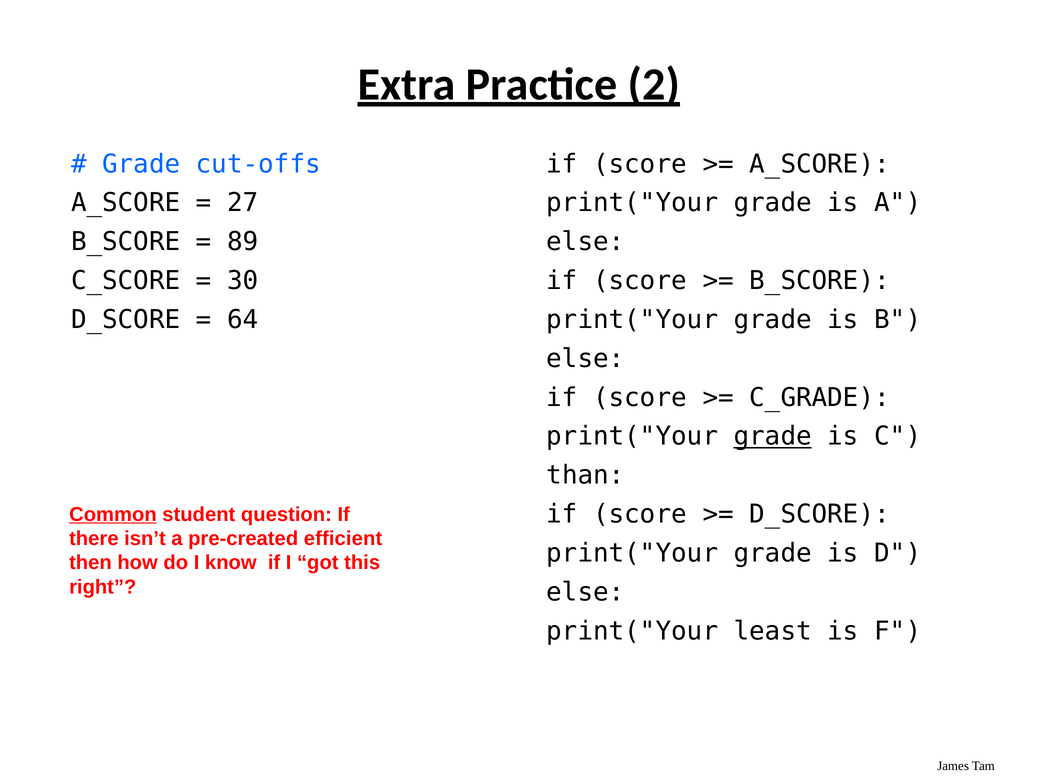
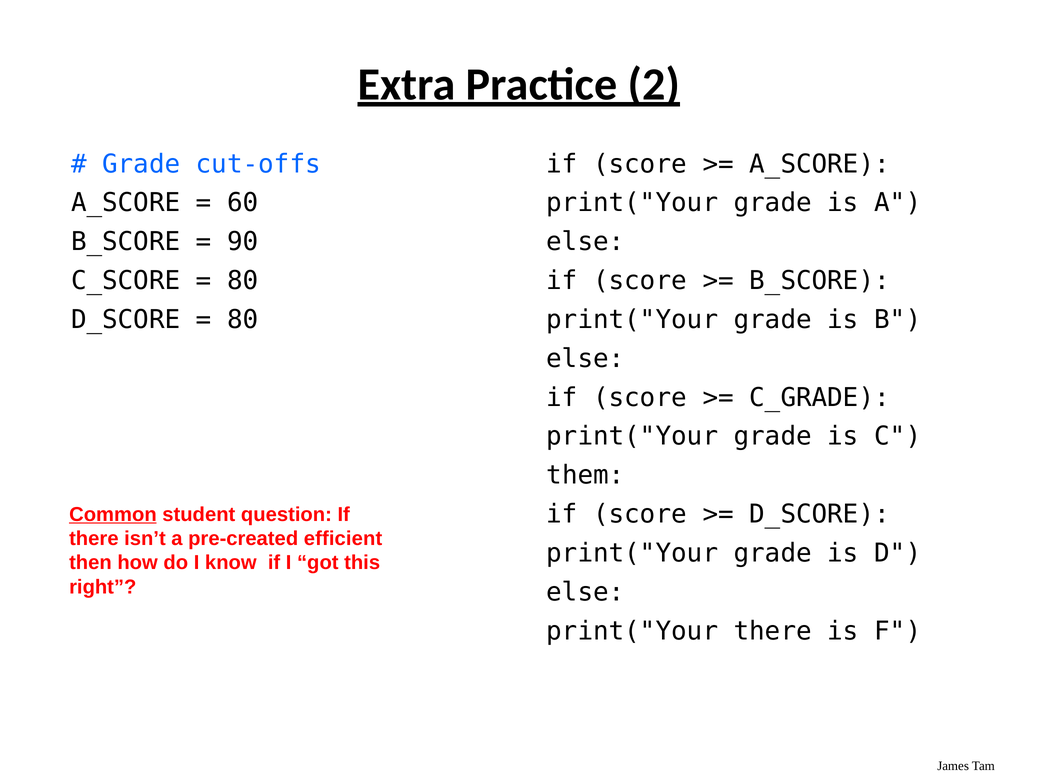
27: 27 -> 60
89: 89 -> 90
30 at (243, 281): 30 -> 80
64 at (243, 320): 64 -> 80
grade at (773, 437) underline: present -> none
than: than -> them
print("Your least: least -> there
